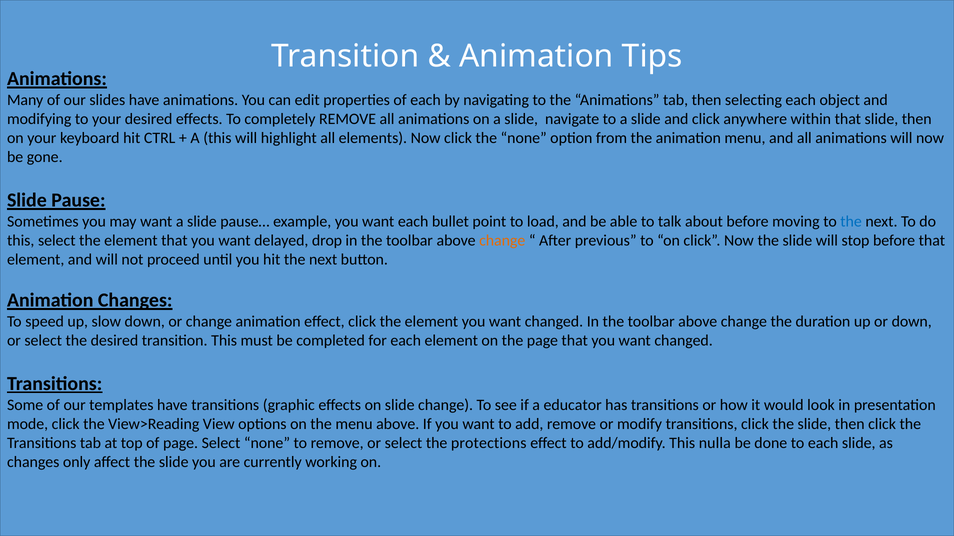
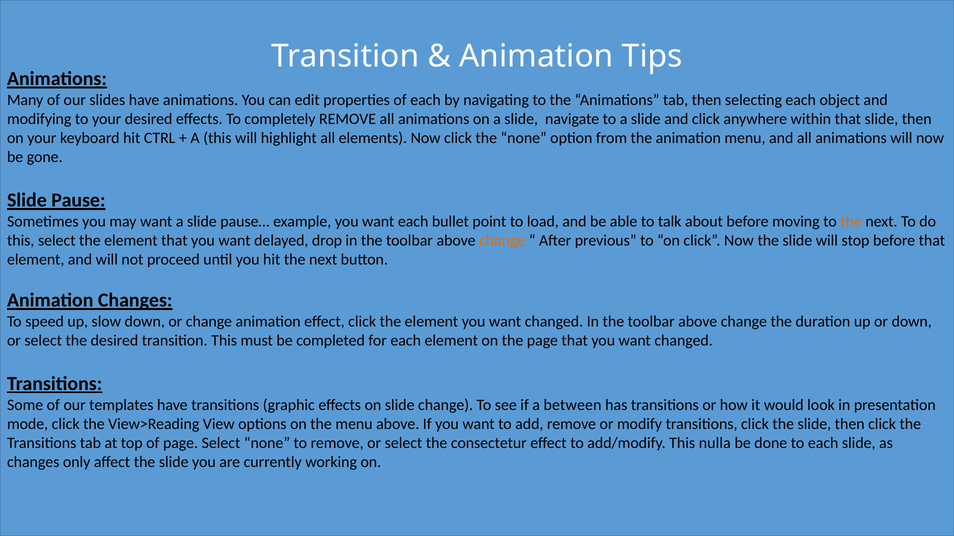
the at (851, 222) colour: blue -> orange
educator: educator -> between
protections: protections -> consectetur
